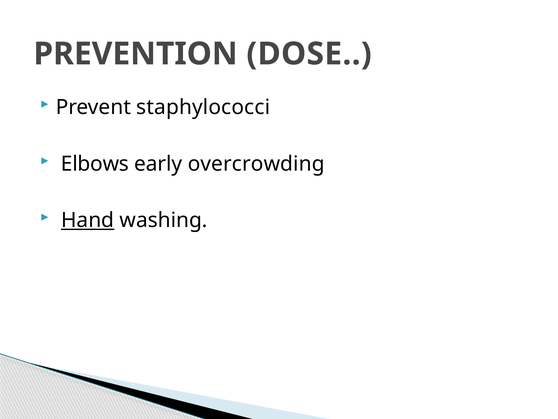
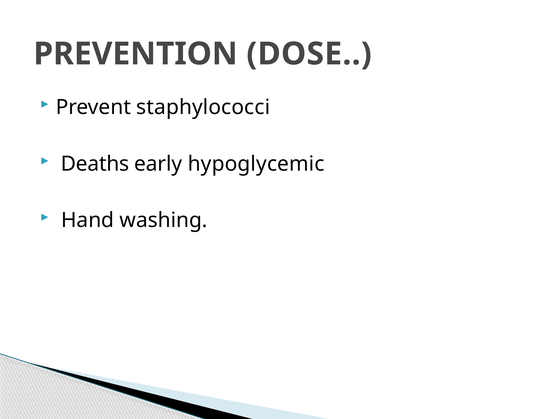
Elbows: Elbows -> Deaths
overcrowding: overcrowding -> hypoglycemic
Hand underline: present -> none
